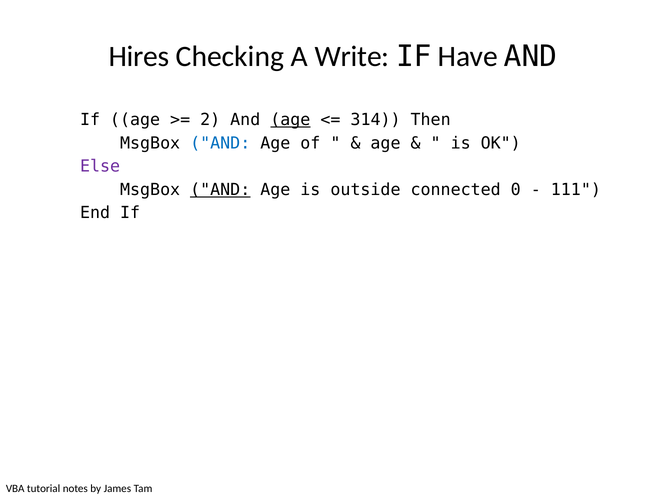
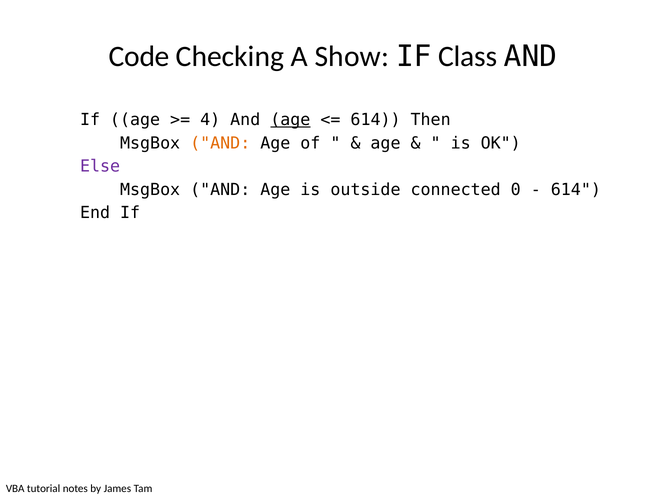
Hires: Hires -> Code
Write: Write -> Show
Have: Have -> Class
2: 2 -> 4
314 at (376, 120): 314 -> 614
AND at (220, 143) colour: blue -> orange
AND at (220, 190) underline: present -> none
111 at (576, 190): 111 -> 614
